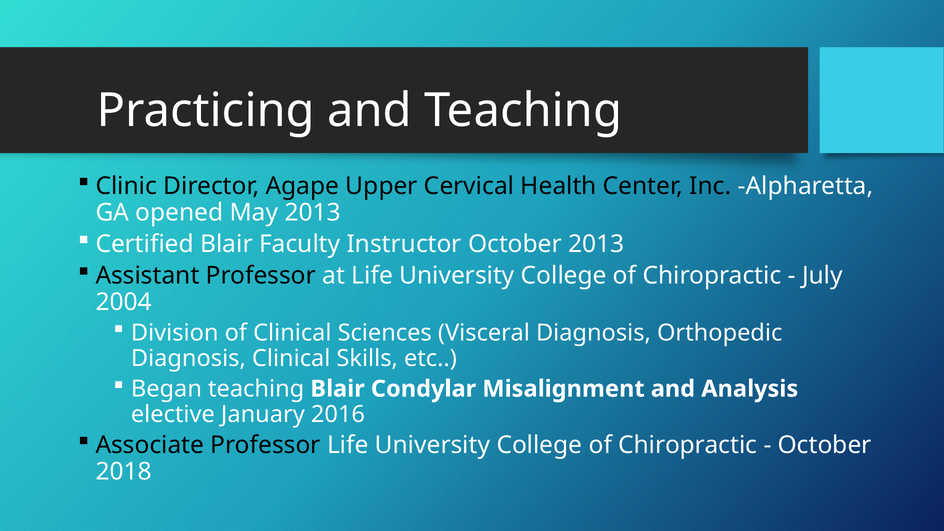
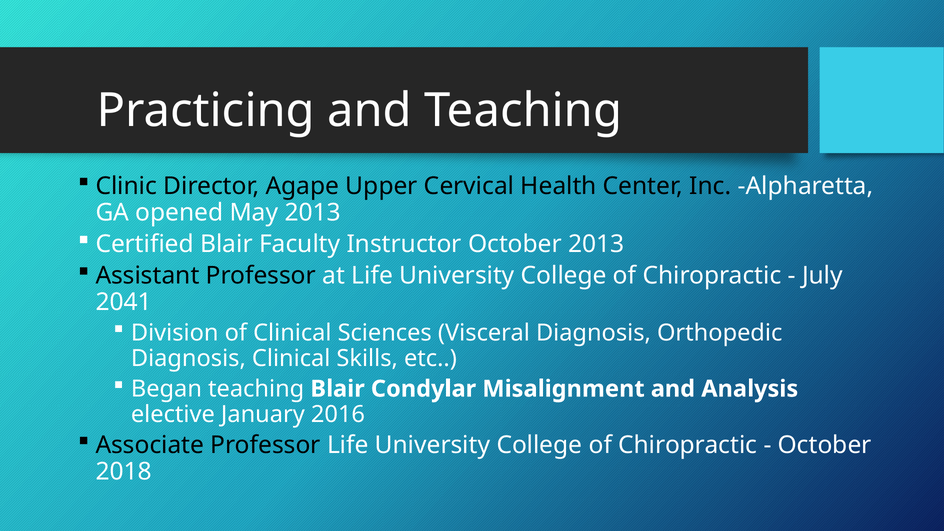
2004: 2004 -> 2041
